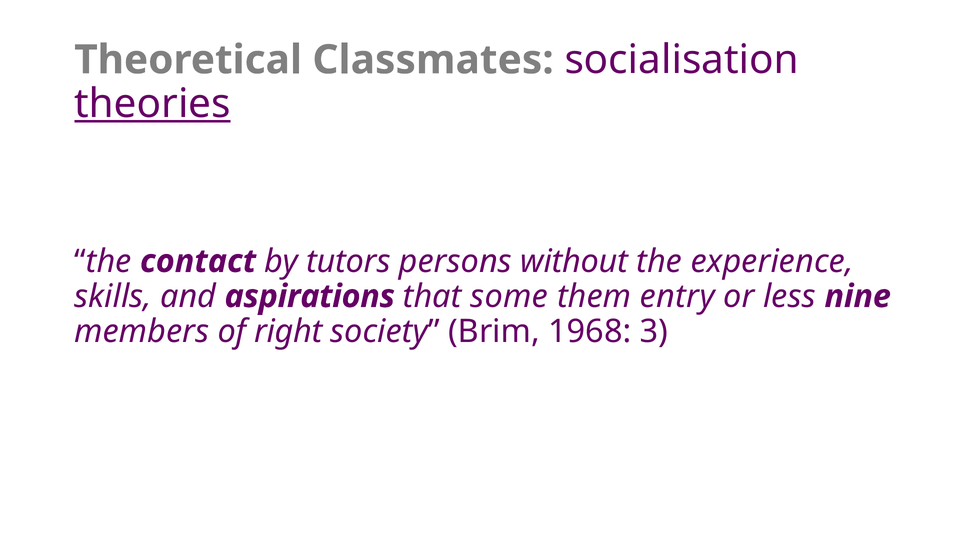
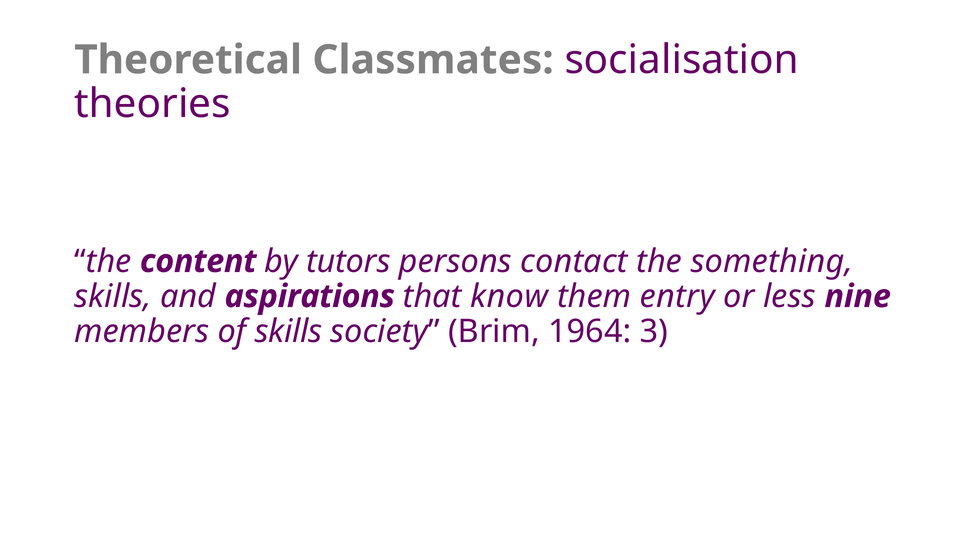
theories underline: present -> none
contact: contact -> content
without: without -> contact
experience: experience -> something
some: some -> know
of right: right -> skills
1968: 1968 -> 1964
